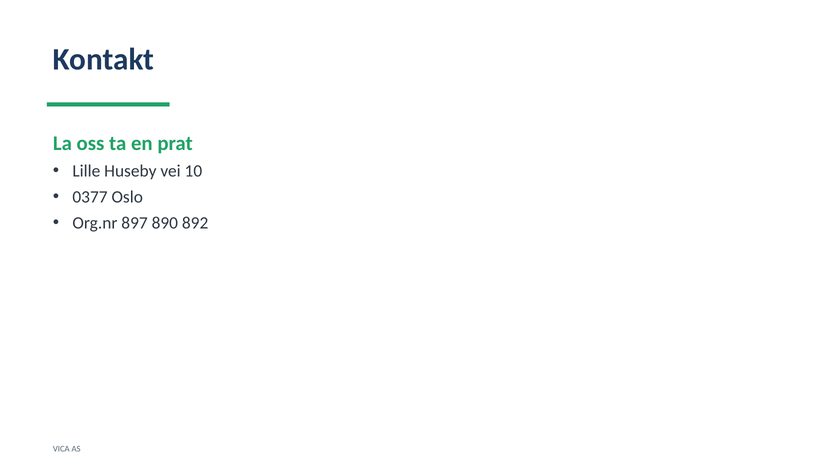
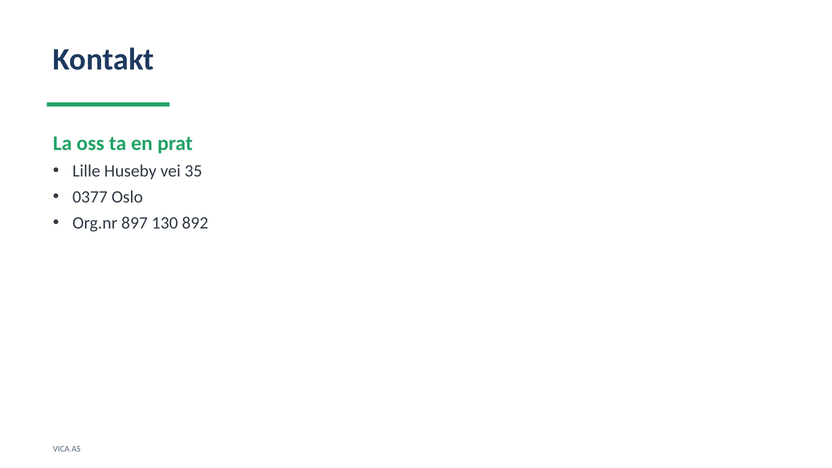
10: 10 -> 35
890: 890 -> 130
